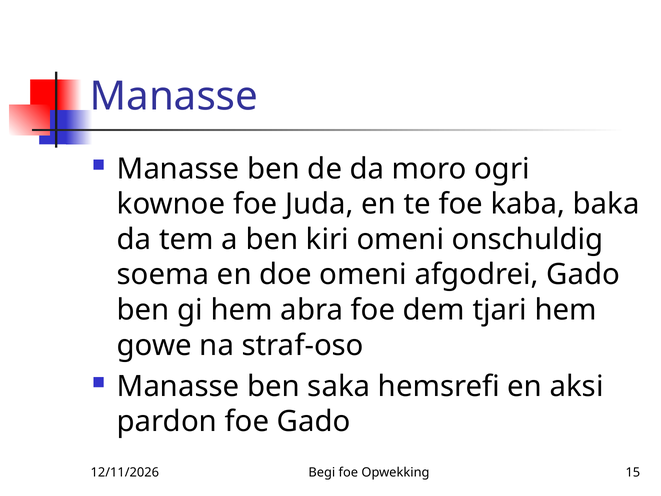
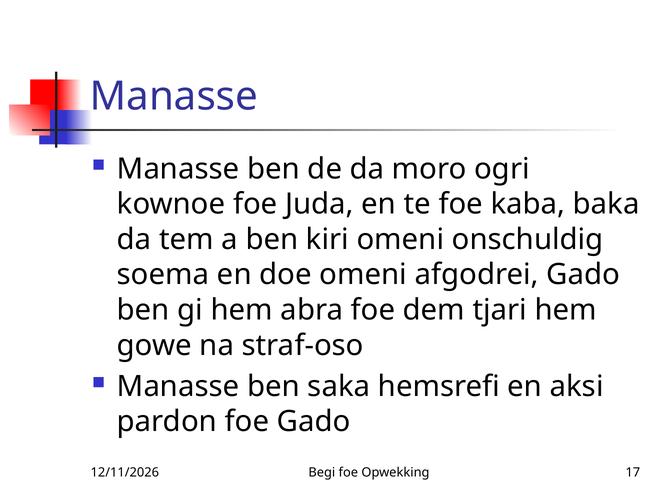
15: 15 -> 17
